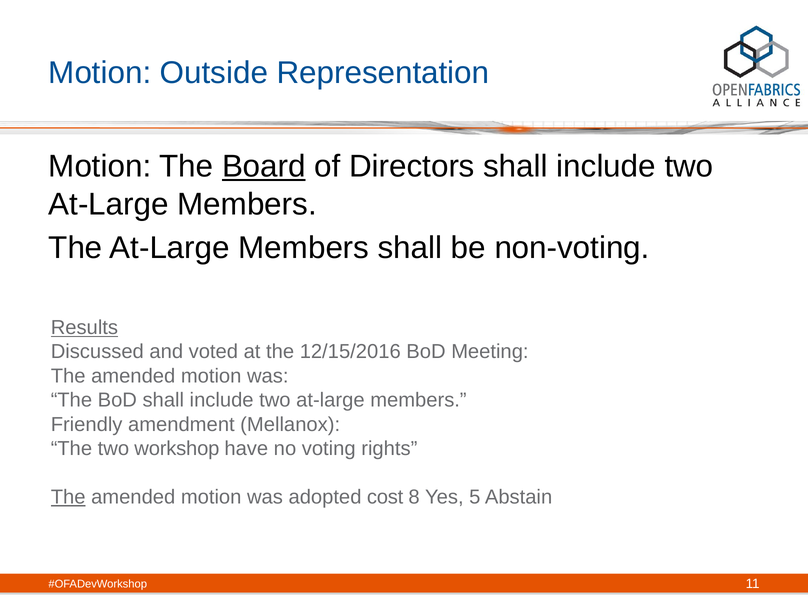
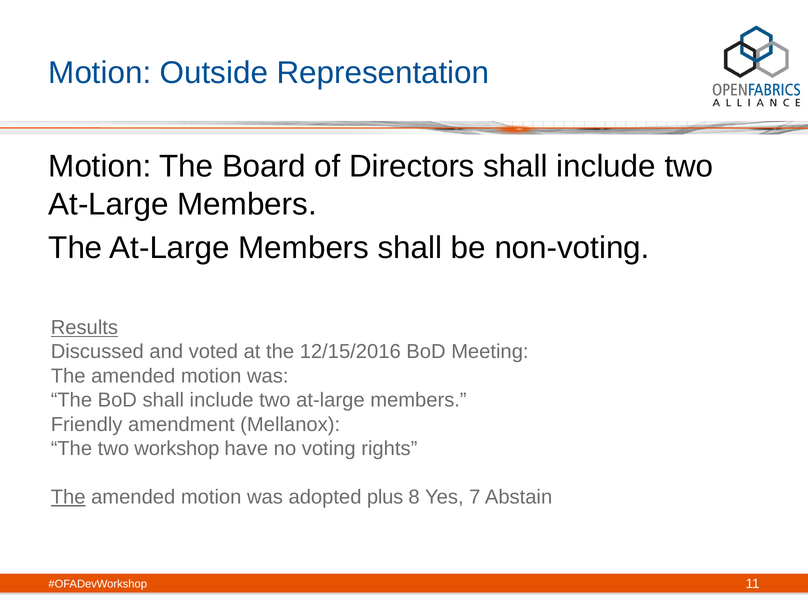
Board underline: present -> none
cost: cost -> plus
5: 5 -> 7
